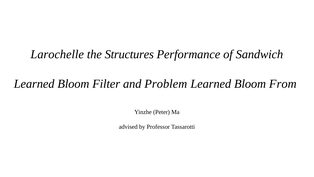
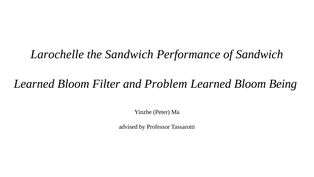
the Structures: Structures -> Sandwich
From: From -> Being
